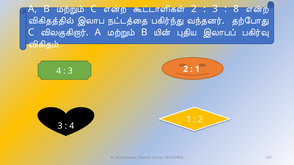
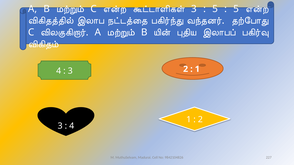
2 at (194, 9): 2 -> 3
3 at (215, 9): 3 -> 5
8 at (236, 9): 8 -> 5
